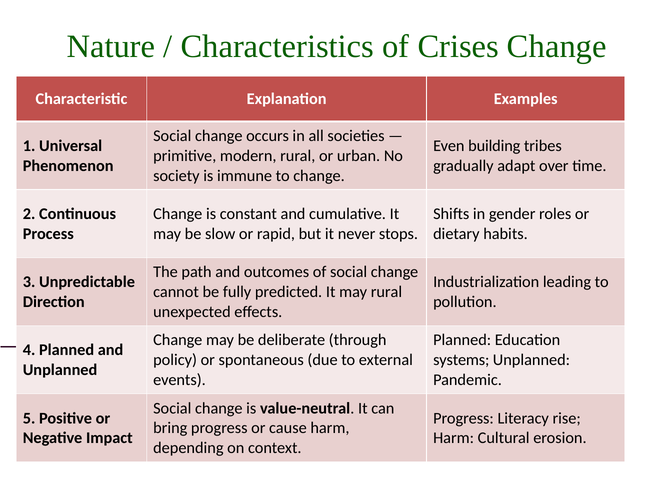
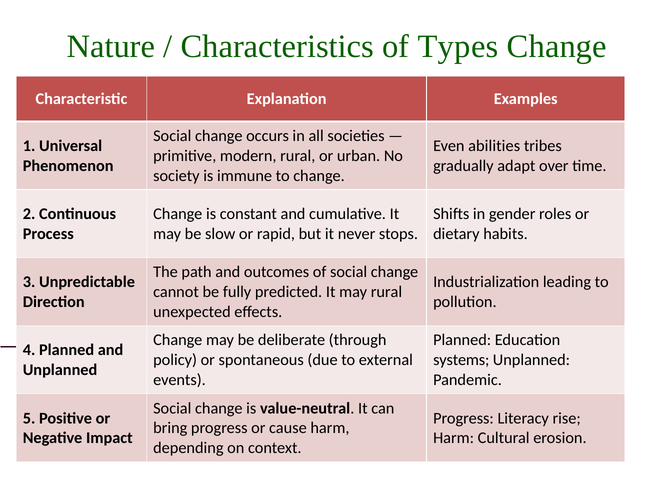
Crises: Crises -> Types
building: building -> abilities
